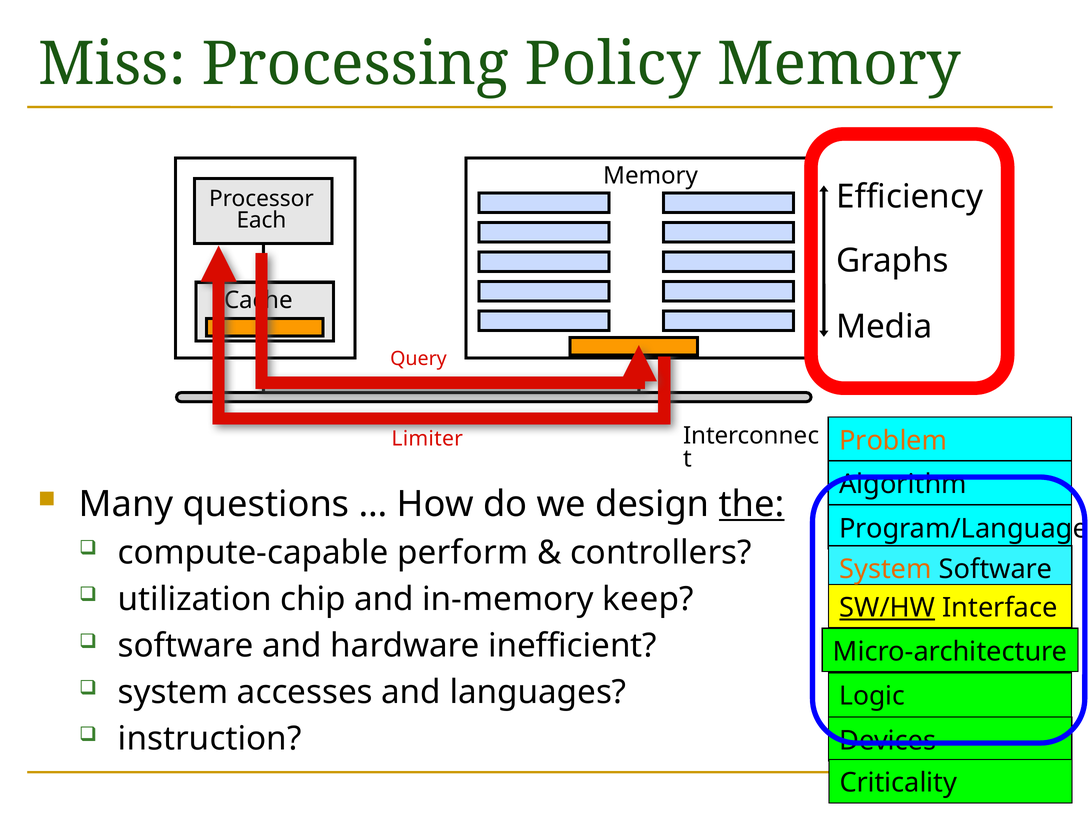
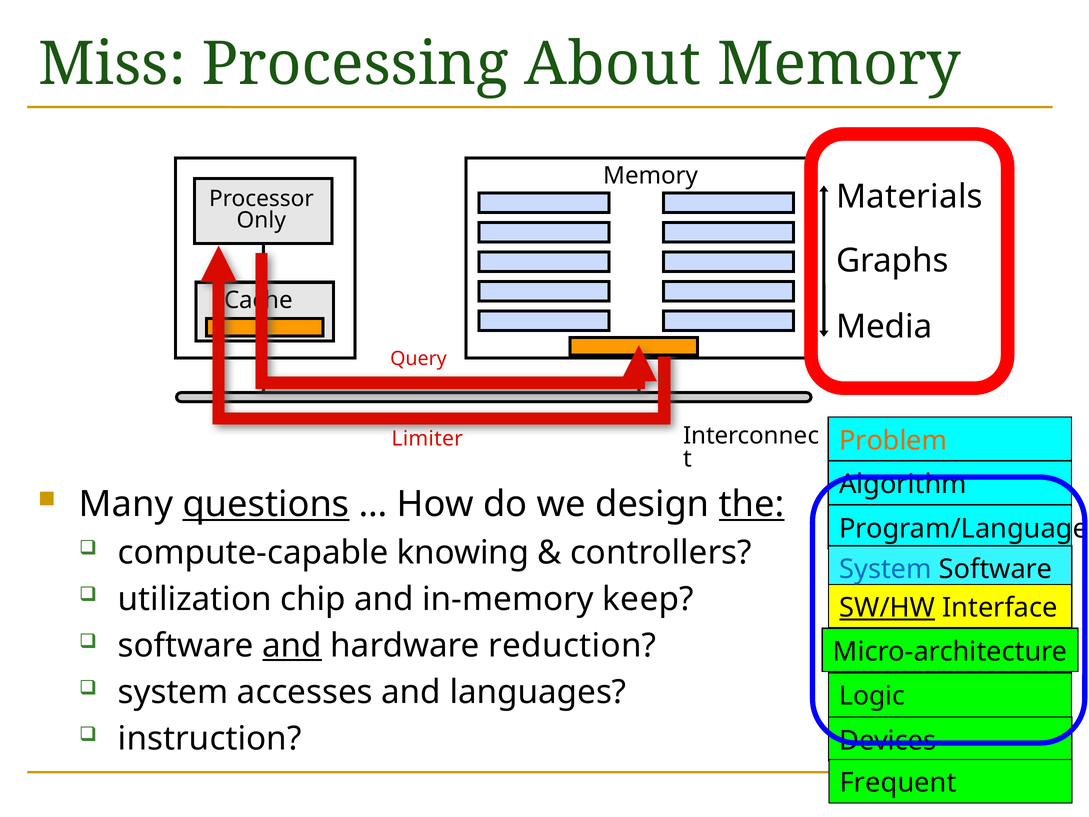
Policy: Policy -> About
Efficiency: Efficiency -> Materials
Each: Each -> Only
questions underline: none -> present
perform: perform -> knowing
System at (886, 569) colour: orange -> blue
and at (292, 646) underline: none -> present
inefficient: inefficient -> reduction
Criticality: Criticality -> Frequent
